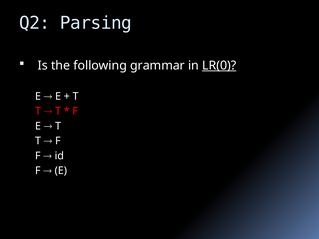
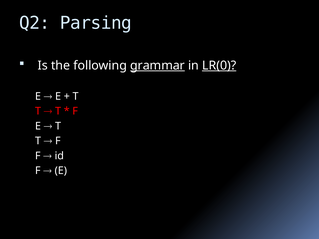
grammar underline: none -> present
